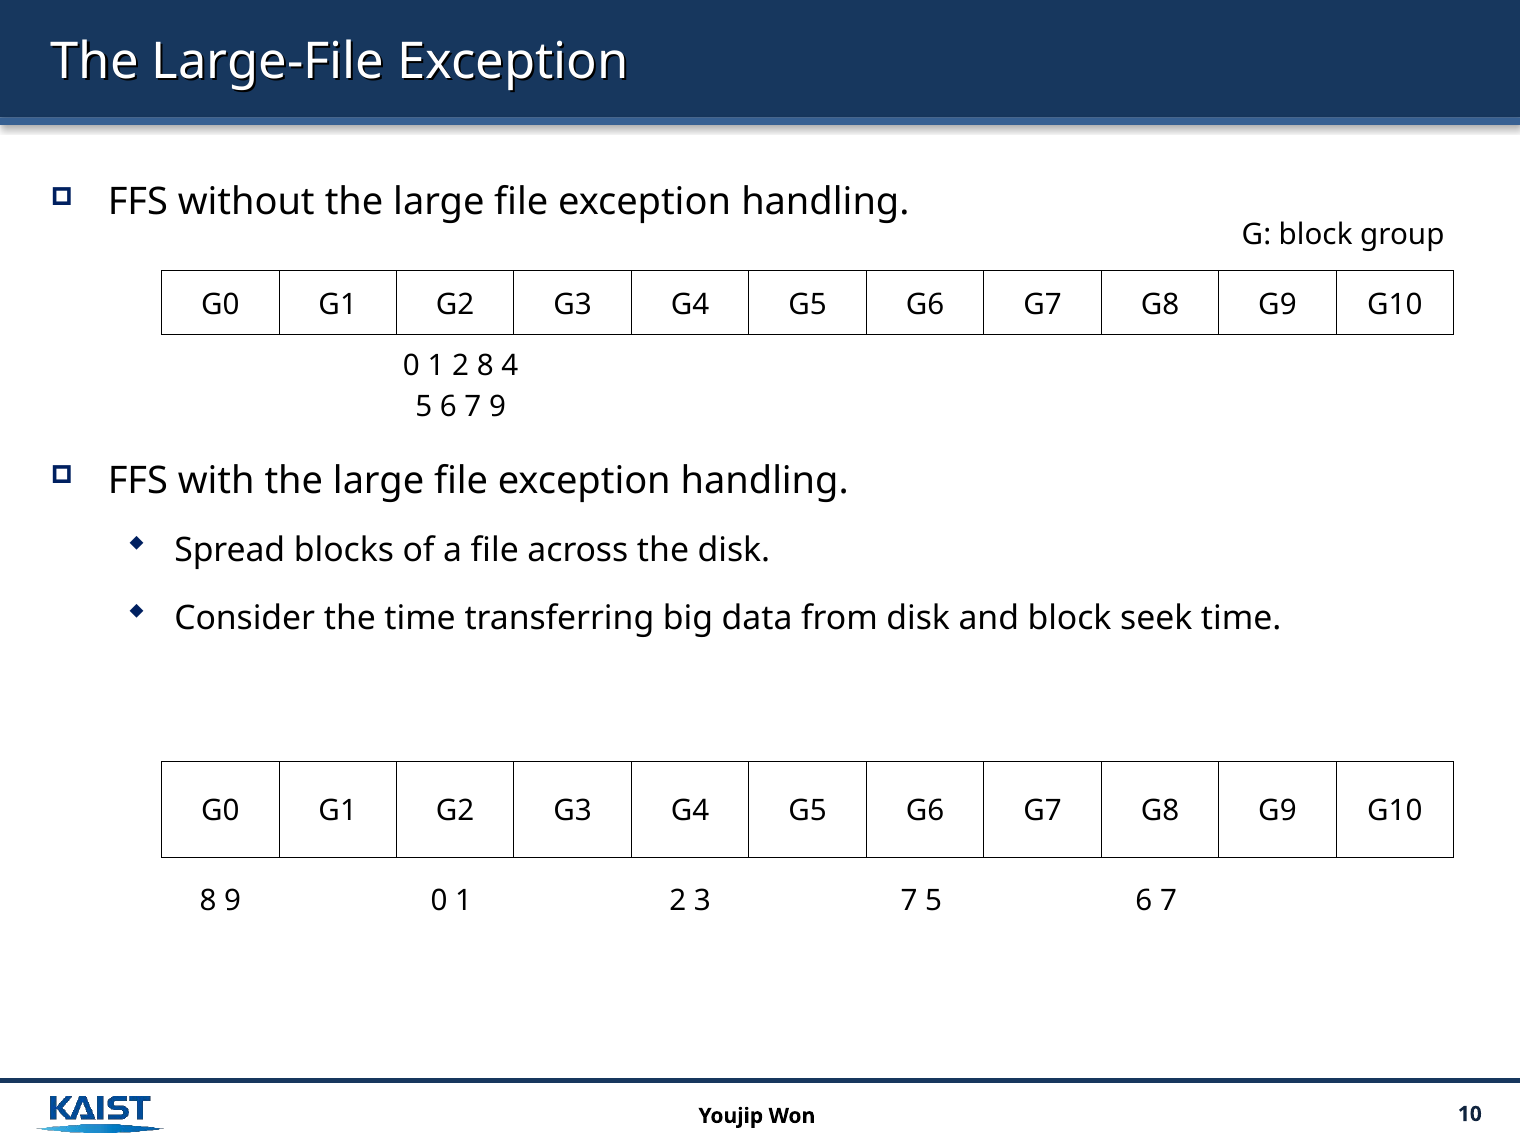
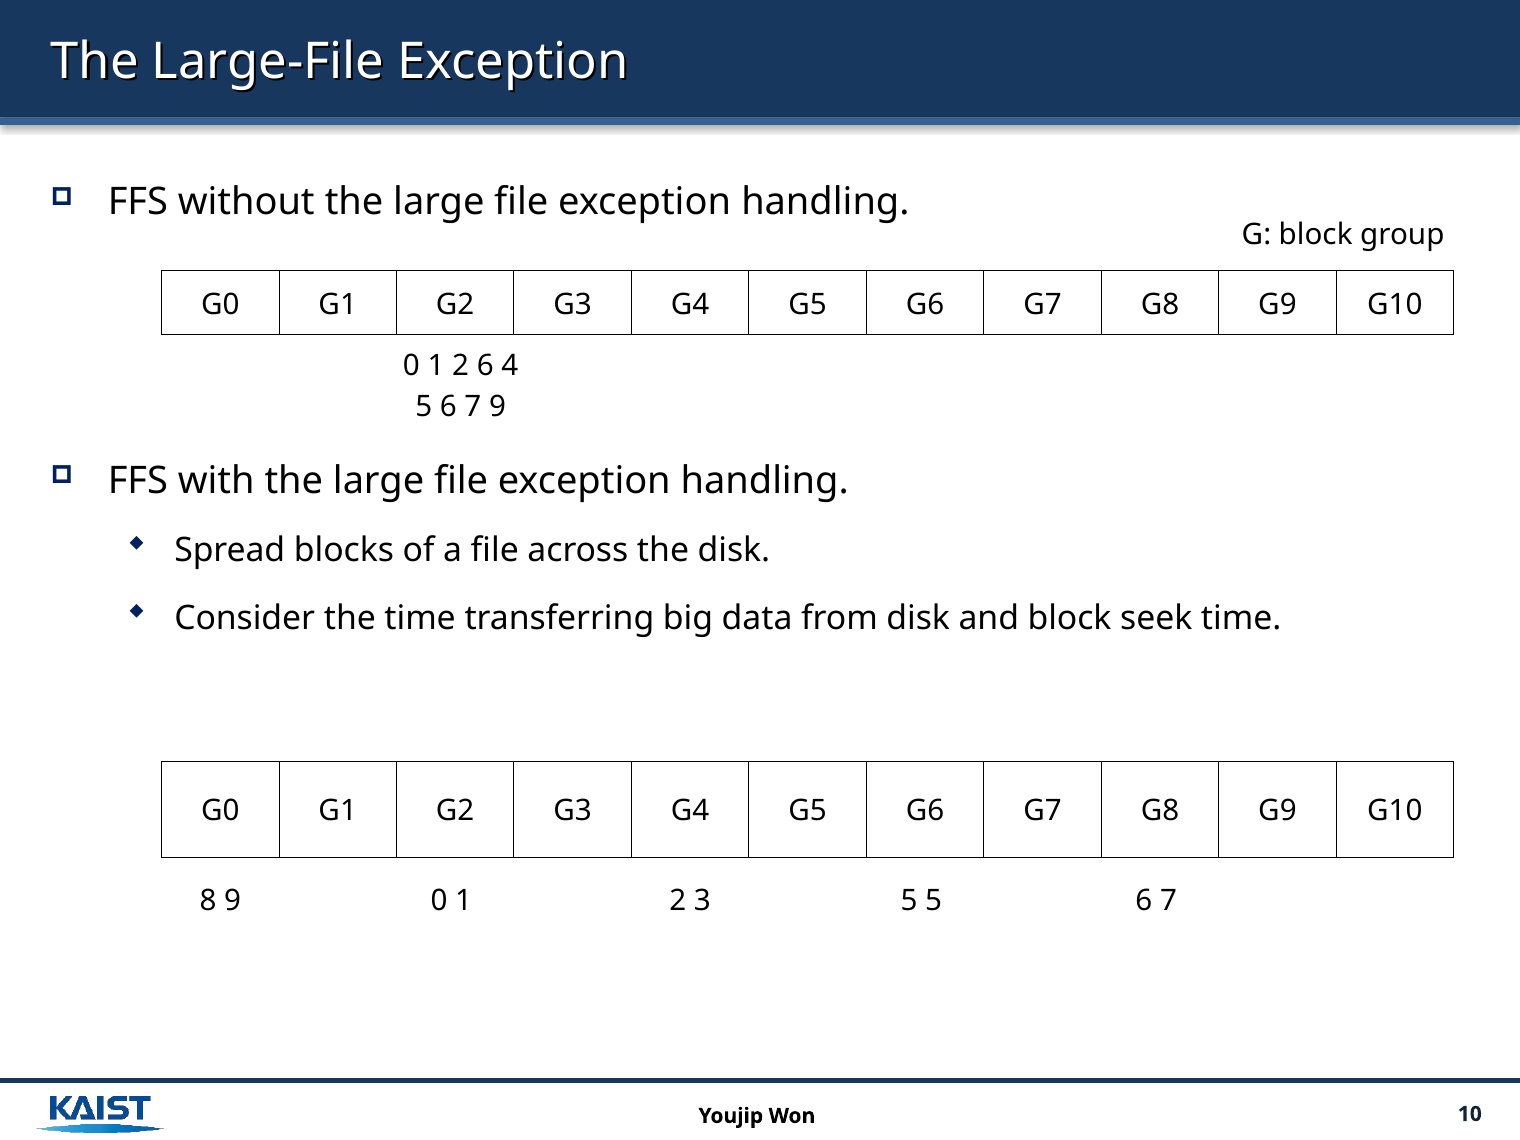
2 8: 8 -> 6
3 7: 7 -> 5
